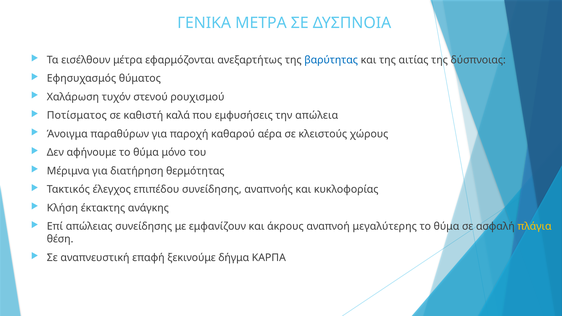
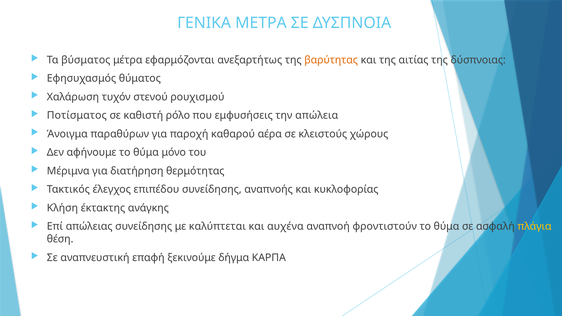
εισέλθουν: εισέλθουν -> βύσματος
βαρύτητας colour: blue -> orange
καλά: καλά -> ρόλο
εμφανίζουν: εμφανίζουν -> καλύπτεται
άκρους: άκρους -> αυχένα
μεγαλύτερης: μεγαλύτερης -> φροντιστούν
